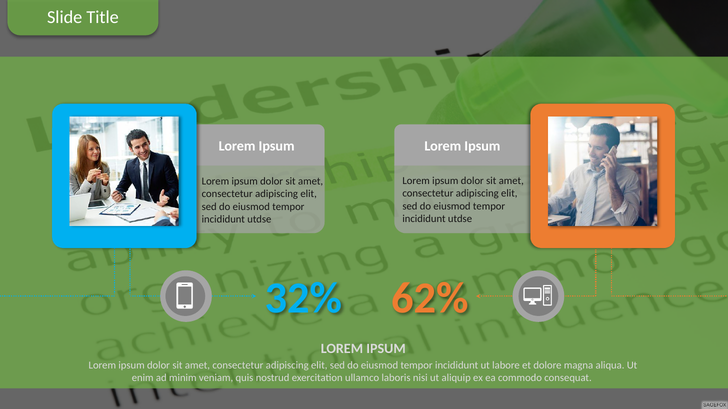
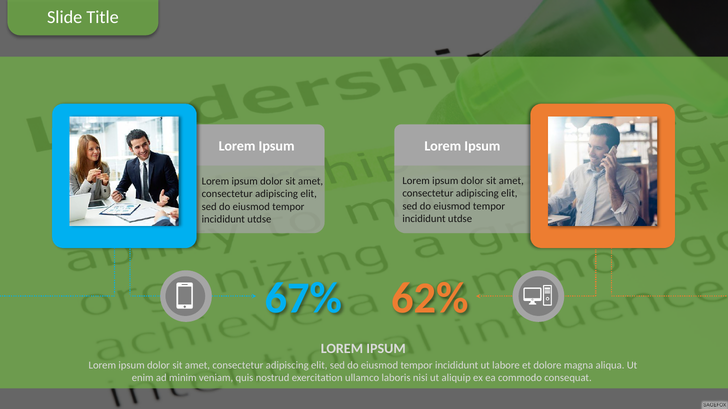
32%: 32% -> 67%
